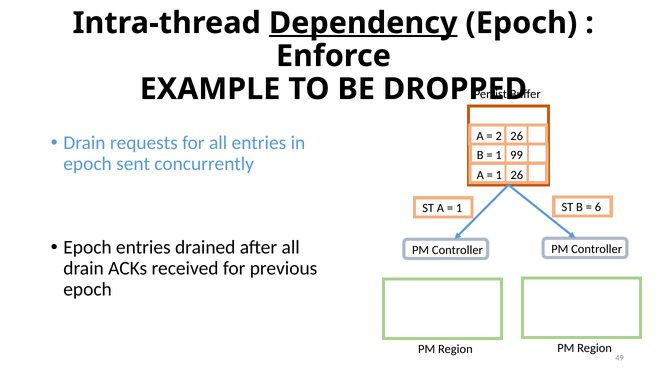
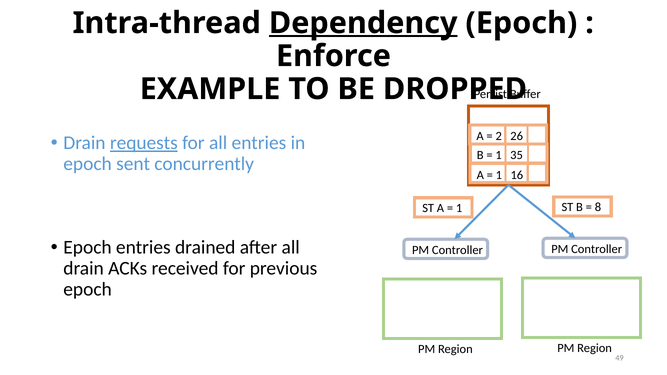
requests underline: none -> present
99: 99 -> 35
1 26: 26 -> 16
6: 6 -> 8
